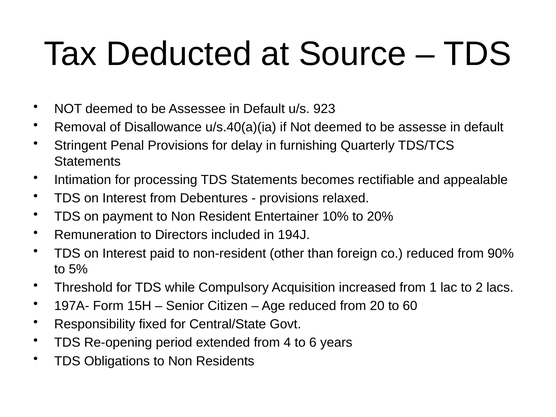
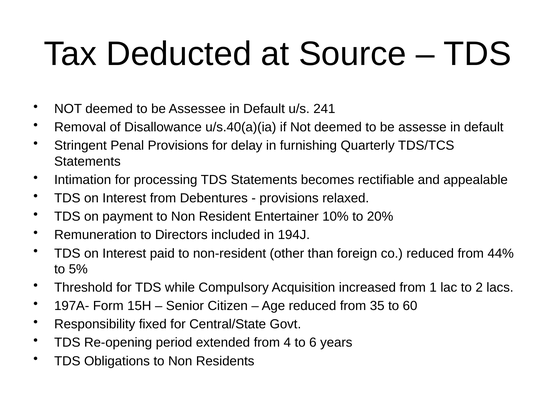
923: 923 -> 241
90%: 90% -> 44%
20: 20 -> 35
